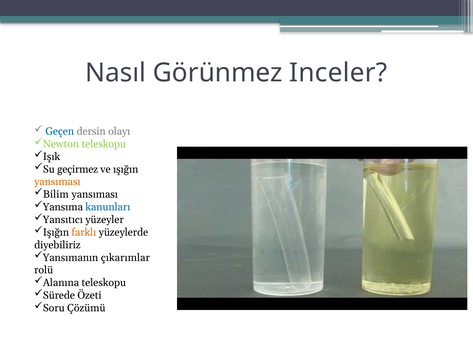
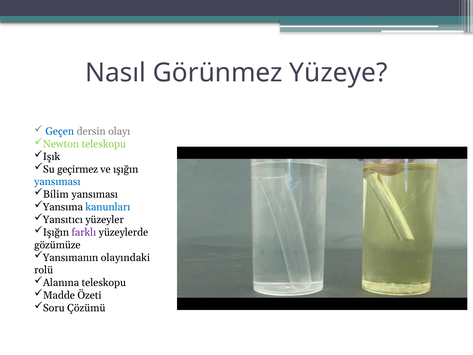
Inceler: Inceler -> Yüzeye
yansıması at (57, 182) colour: orange -> blue
farklı colour: orange -> purple
diyebiliriz: diyebiliriz -> gözümüze
çıkarımlar: çıkarımlar -> olayındaki
Sürede: Sürede -> Madde
